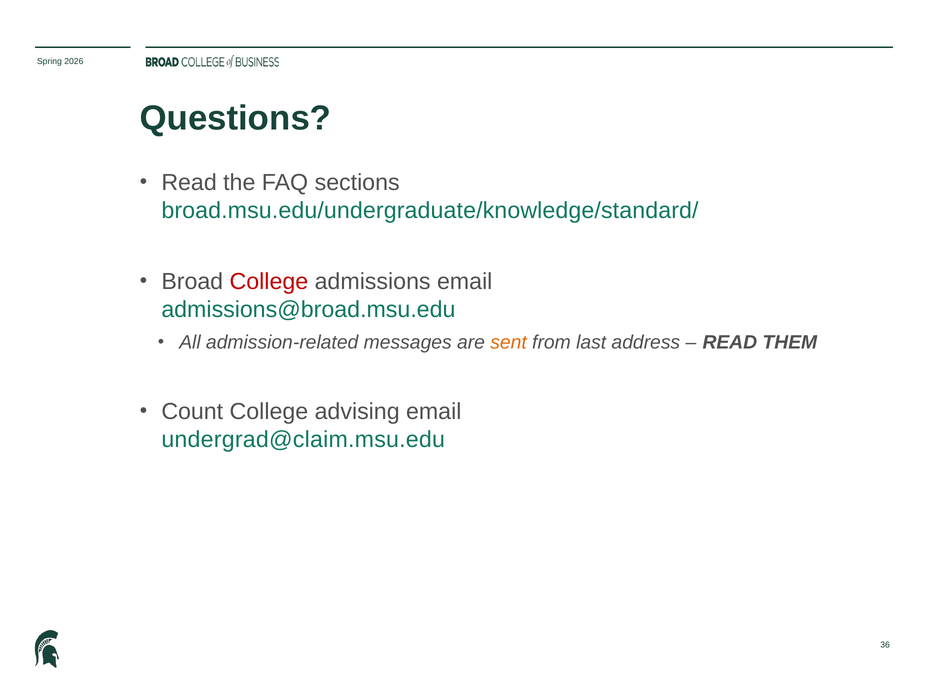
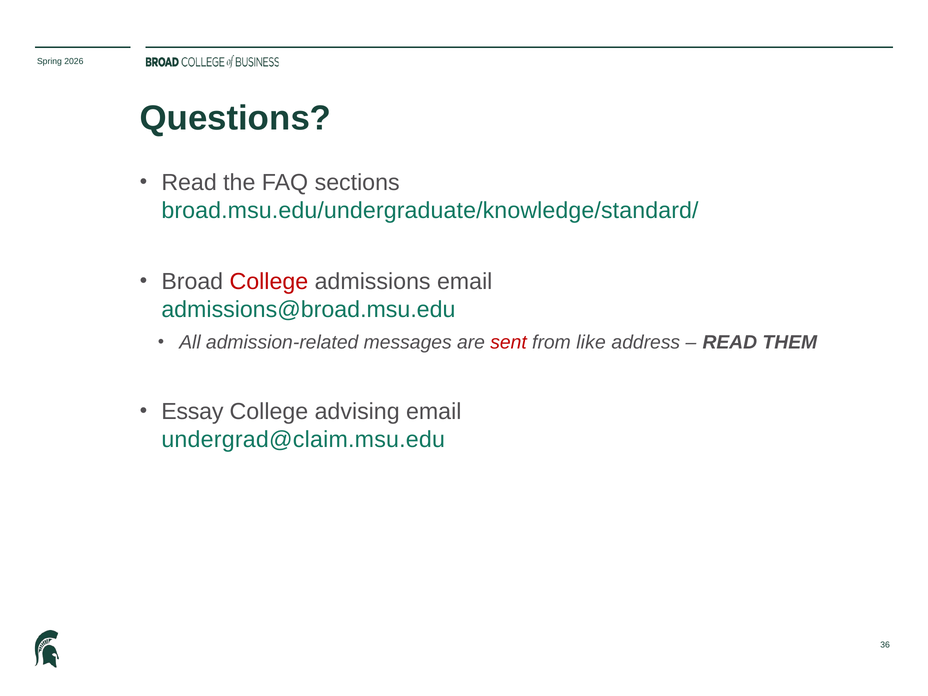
sent colour: orange -> red
last: last -> like
Count: Count -> Essay
